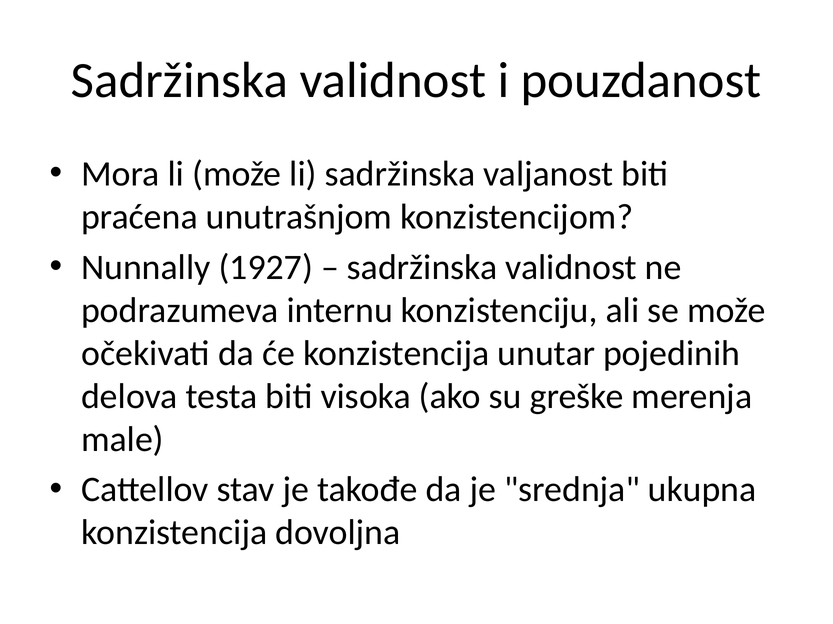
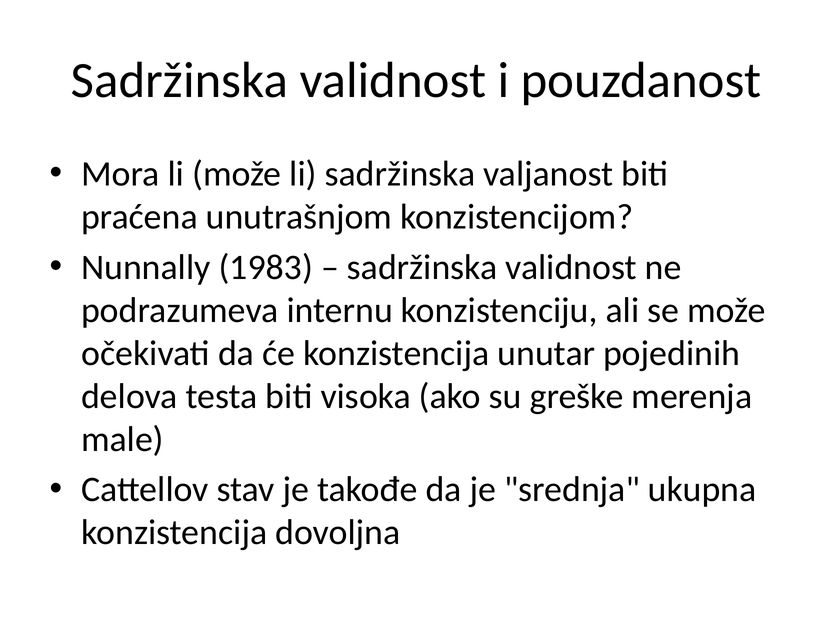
1927: 1927 -> 1983
